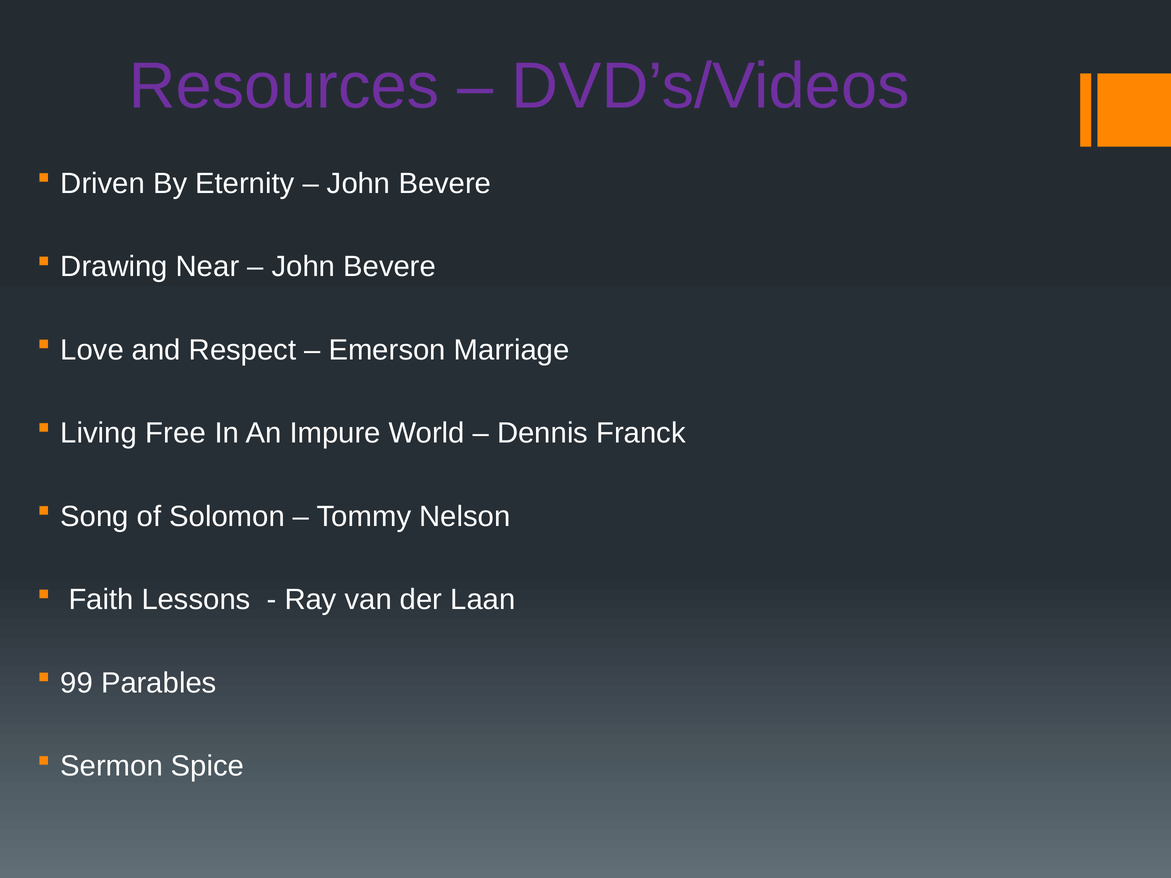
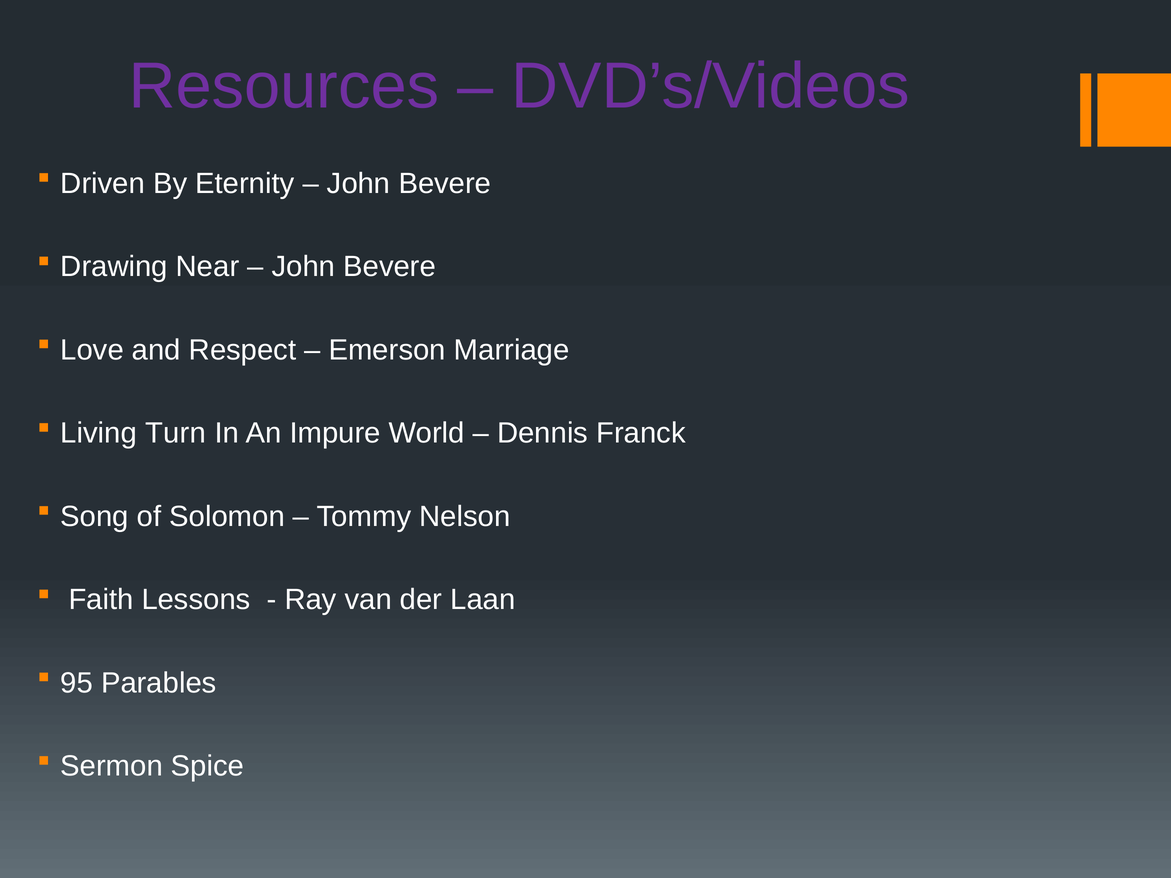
Free: Free -> Turn
99: 99 -> 95
